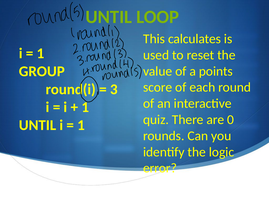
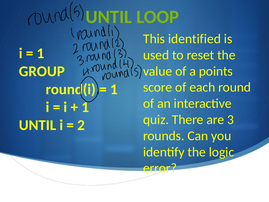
calculates: calculates -> identified
3 at (114, 89): 3 -> 1
0: 0 -> 3
1 at (81, 125): 1 -> 2
